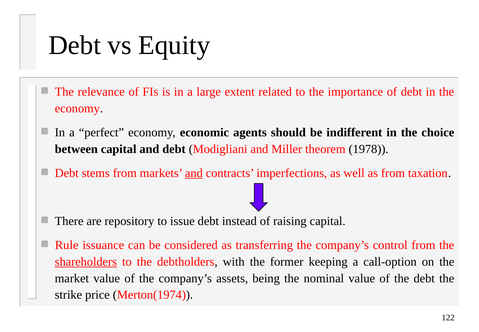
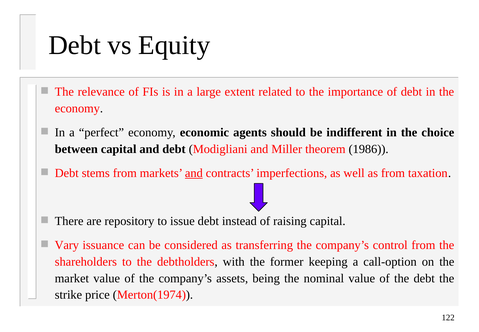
1978: 1978 -> 1986
Rule: Rule -> Vary
shareholders underline: present -> none
